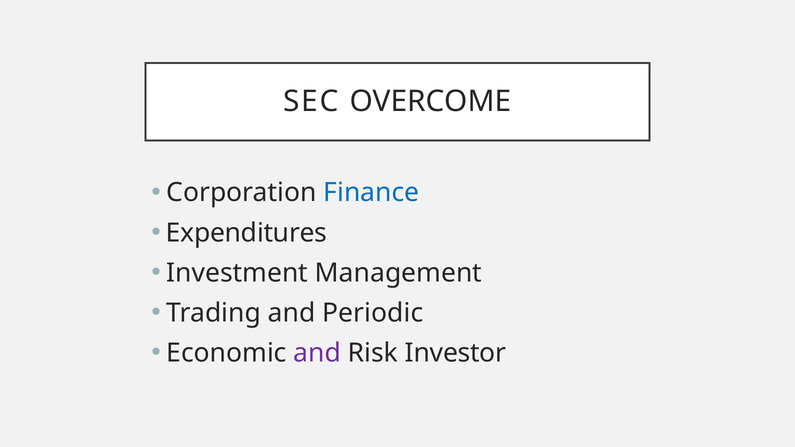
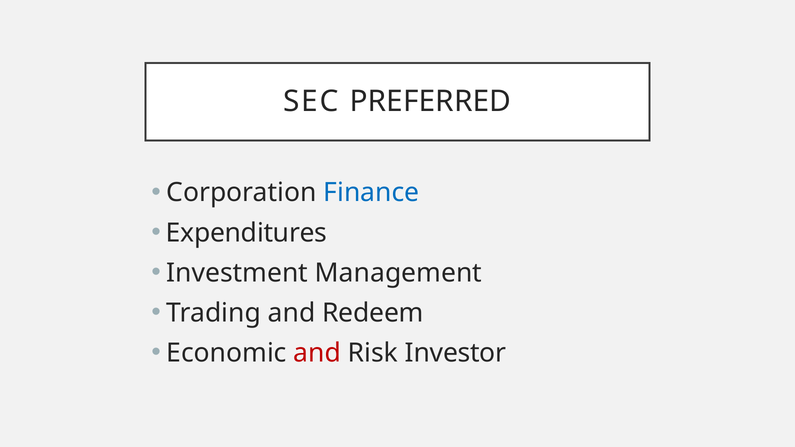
OVERCOME: OVERCOME -> PREFERRED
Periodic: Periodic -> Redeem
and at (317, 353) colour: purple -> red
